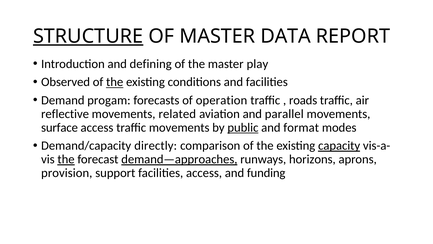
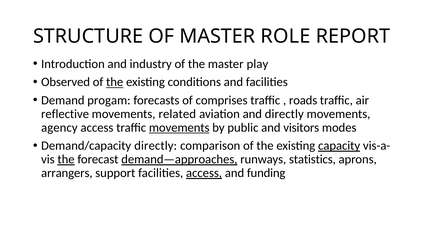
STRUCTURE underline: present -> none
DATA: DATA -> ROLE
defining: defining -> industry
operation: operation -> comprises
and parallel: parallel -> directly
surface: surface -> agency
movements at (179, 127) underline: none -> present
public underline: present -> none
format: format -> visitors
horizons: horizons -> statistics
provision: provision -> arrangers
access at (204, 173) underline: none -> present
